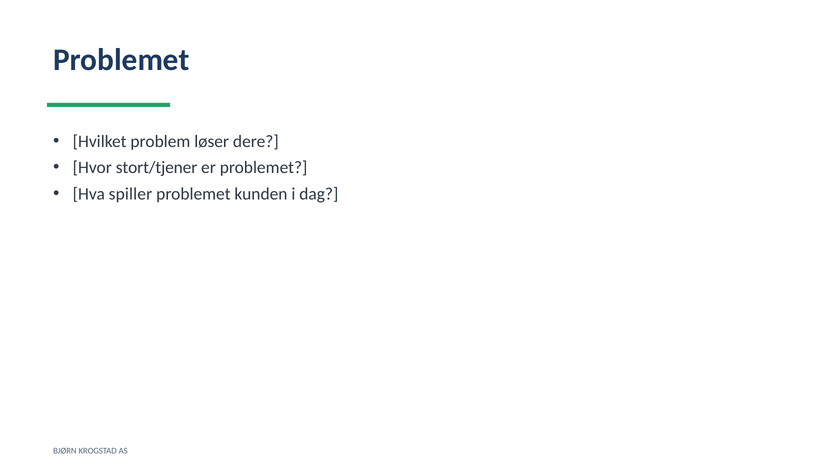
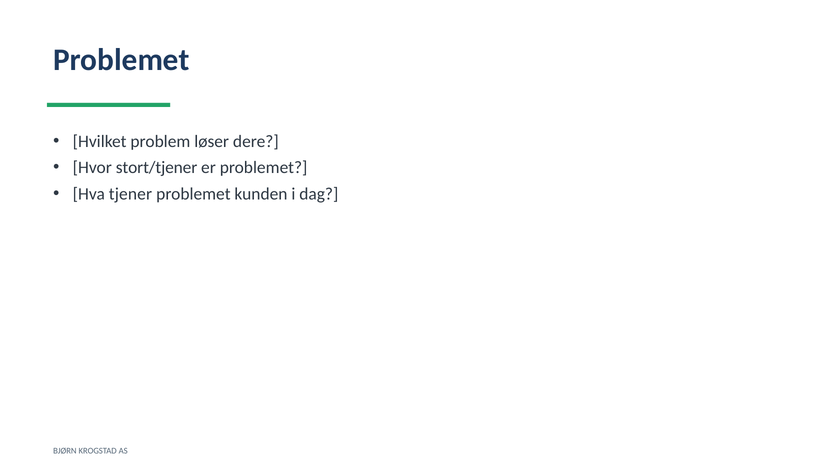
spiller: spiller -> tjener
